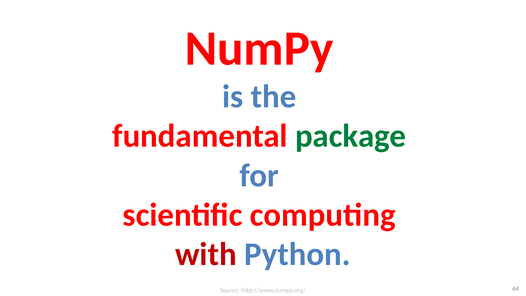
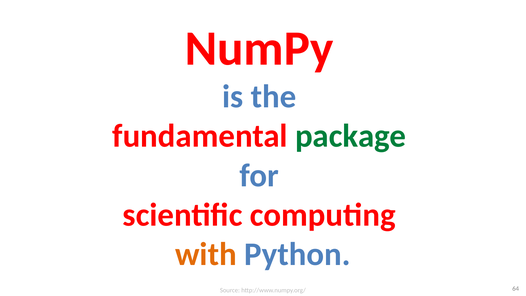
with colour: red -> orange
